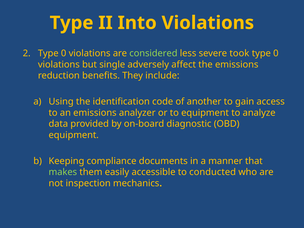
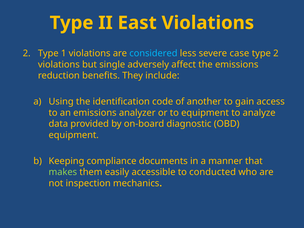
Into: Into -> East
2 Type 0: 0 -> 1
considered colour: light green -> light blue
took: took -> case
0 at (276, 53): 0 -> 2
